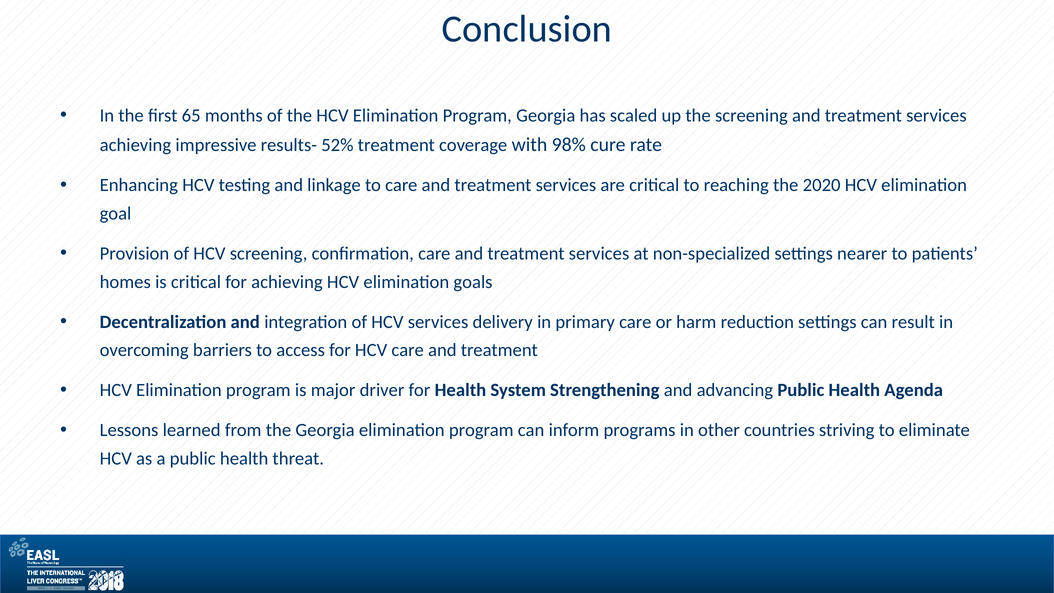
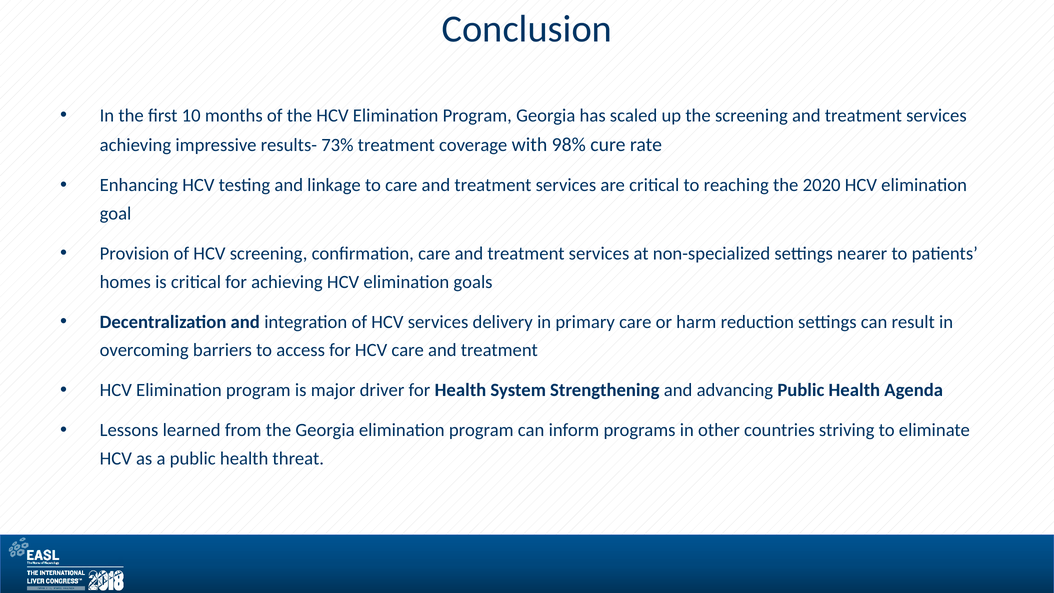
65: 65 -> 10
52%: 52% -> 73%
